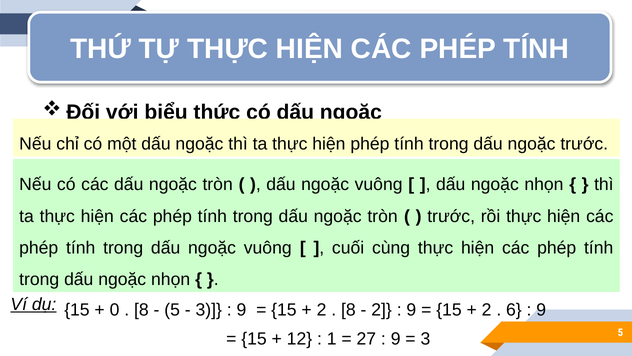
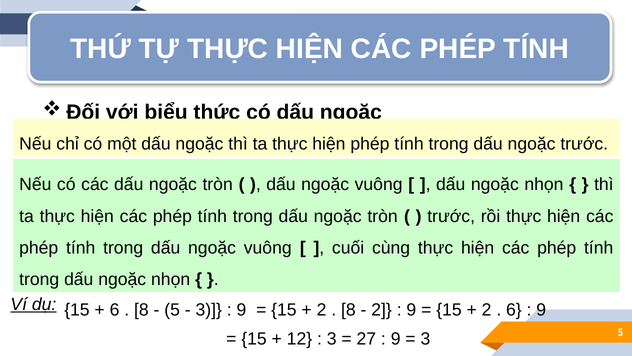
0 at (115, 309): 0 -> 6
1 at (332, 339): 1 -> 3
